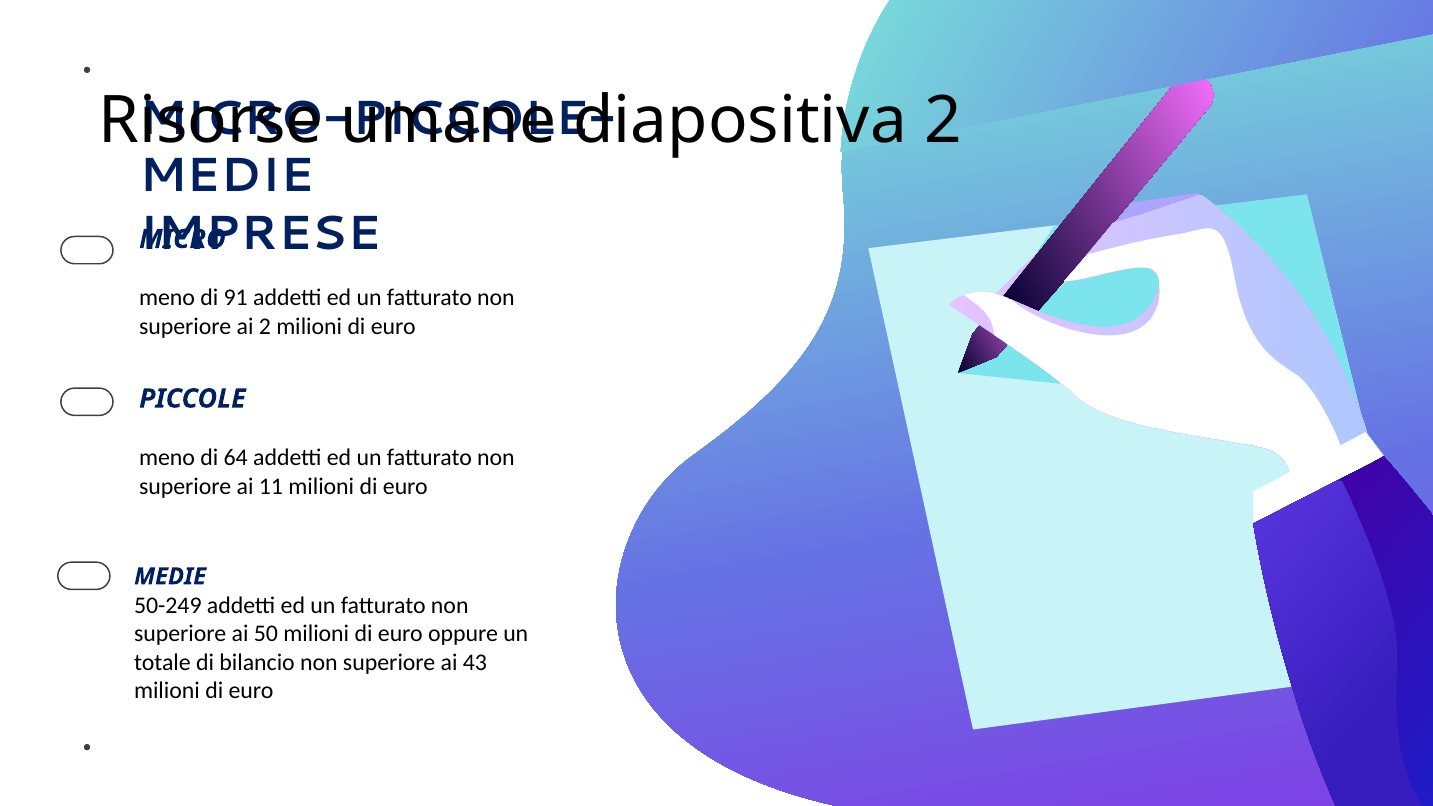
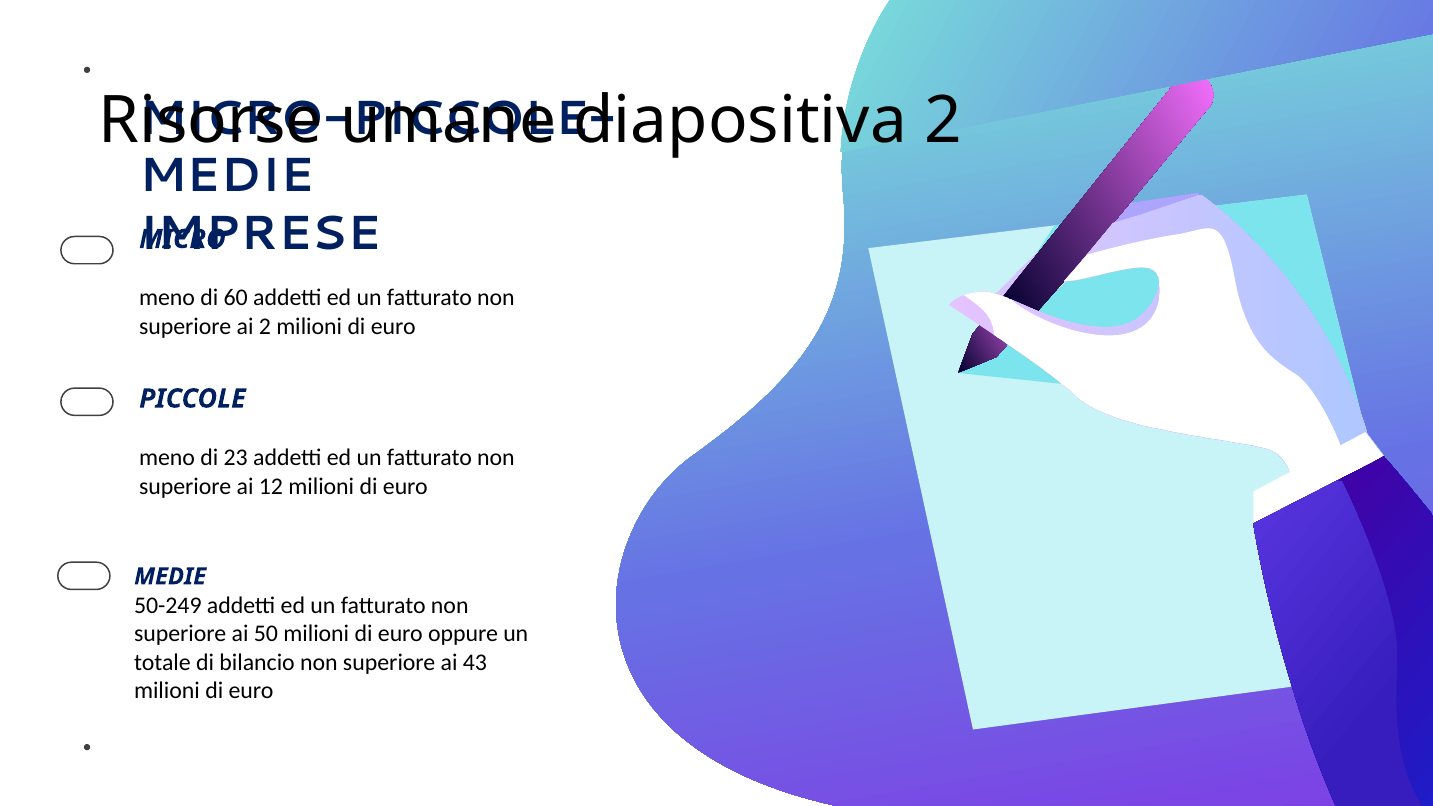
91: 91 -> 60
64: 64 -> 23
11: 11 -> 12
